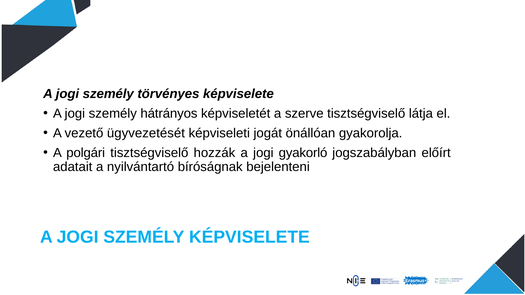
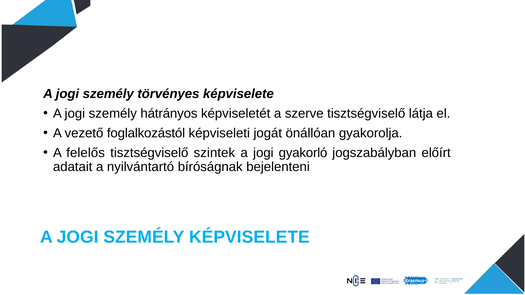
ügyvezetését: ügyvezetését -> foglalkozástól
polgári: polgári -> felelős
hozzák: hozzák -> szintek
